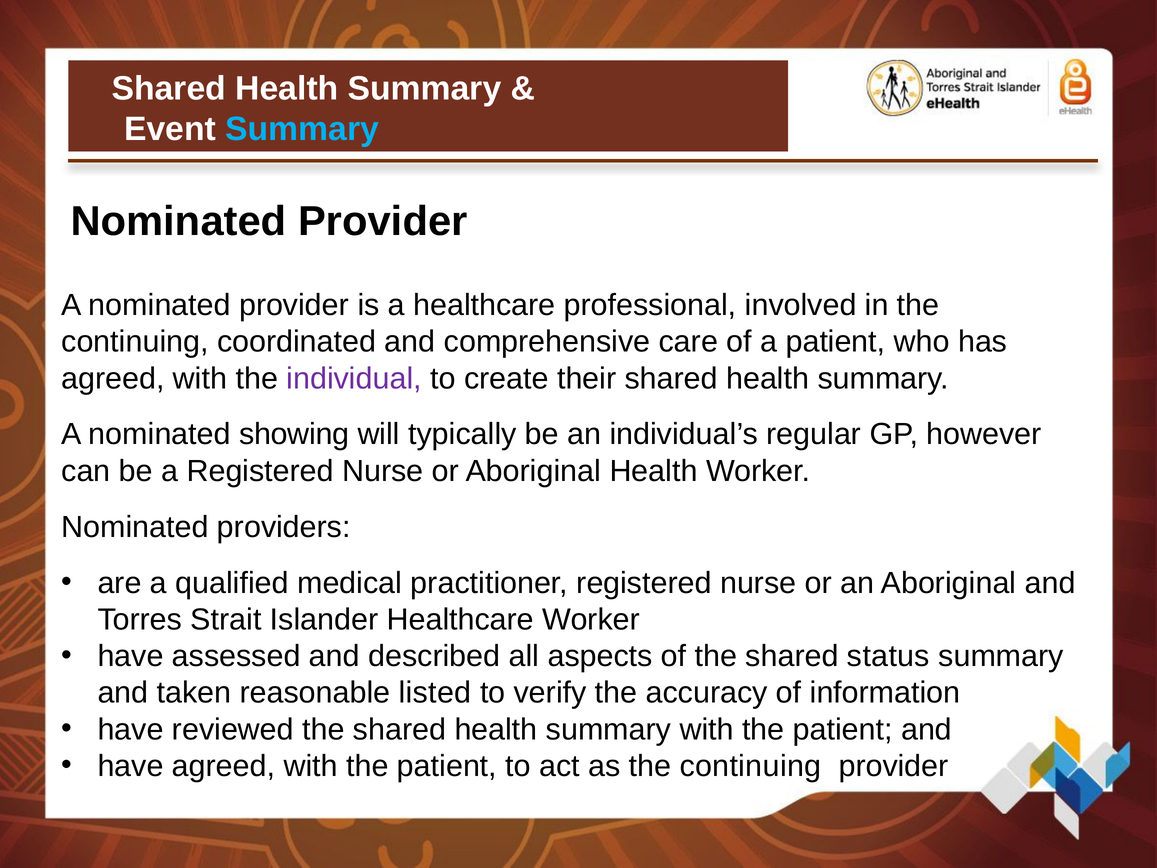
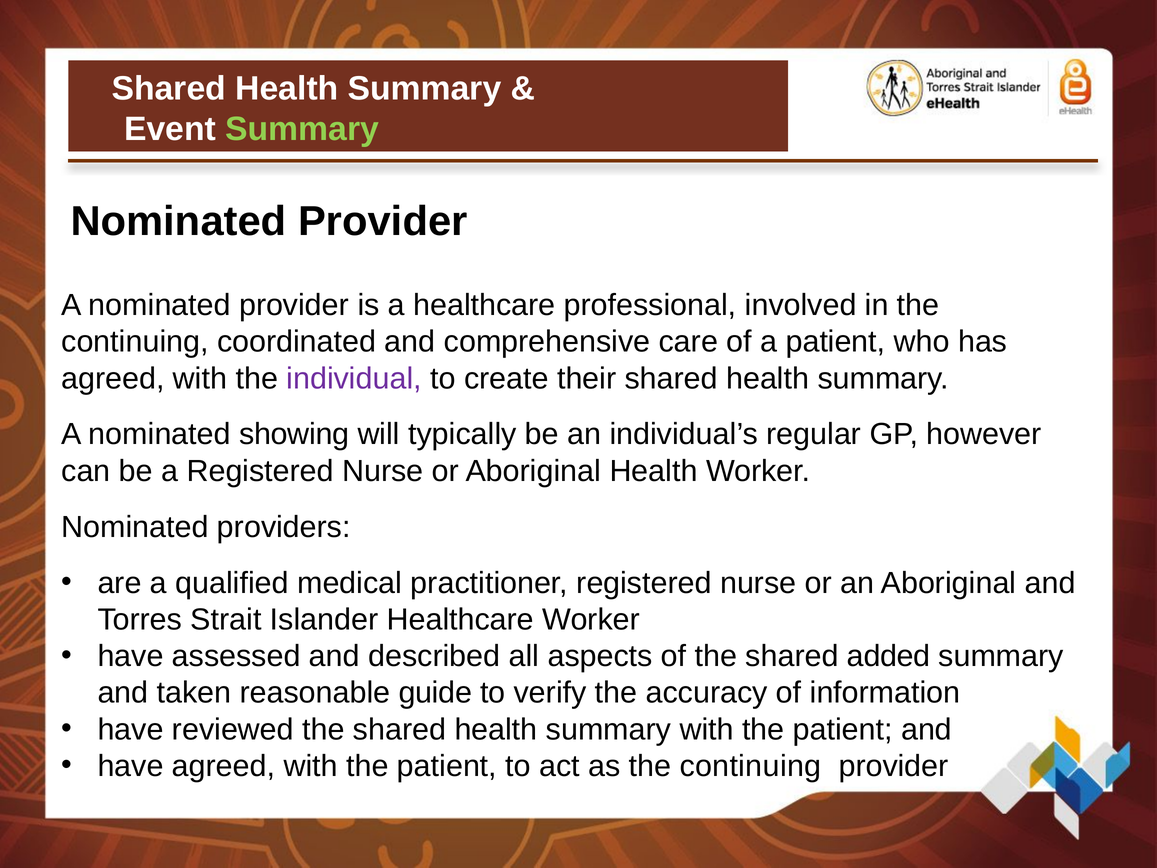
Summary at (302, 129) colour: light blue -> light green
status: status -> added
listed: listed -> guide
